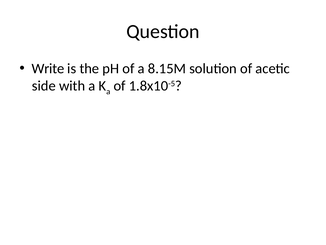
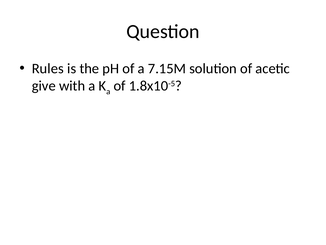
Write: Write -> Rules
8.15M: 8.15M -> 7.15M
side: side -> give
